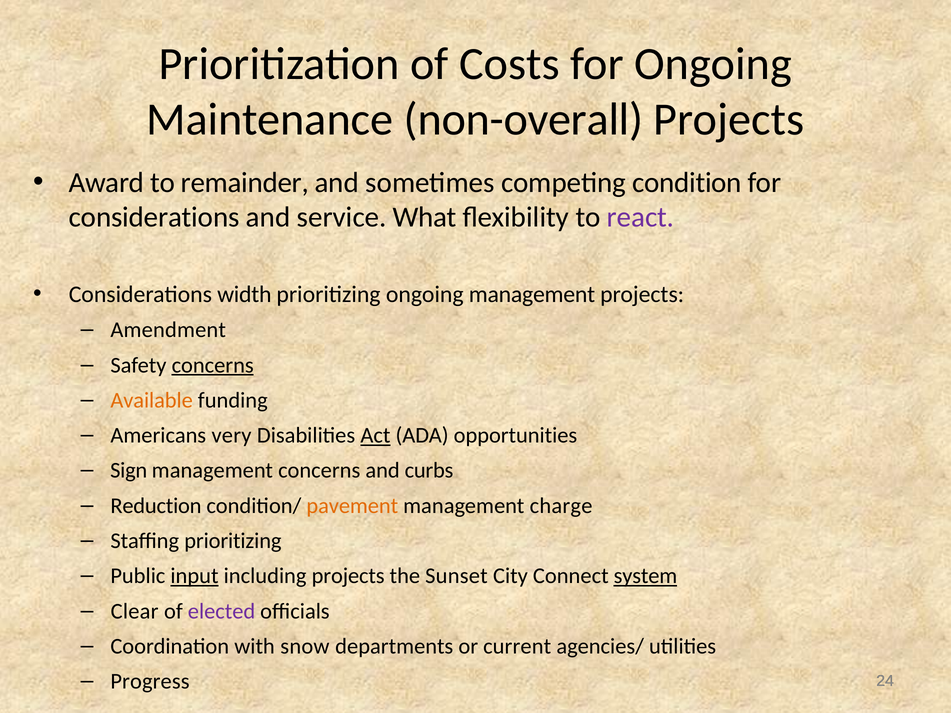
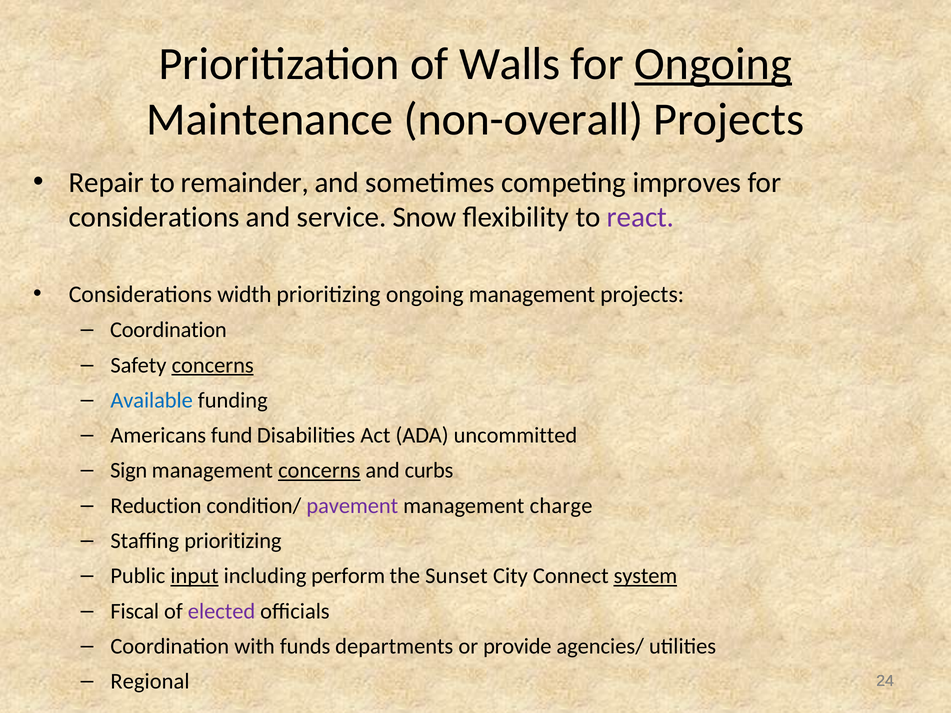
Costs: Costs -> Walls
Ongoing at (713, 64) underline: none -> present
Award: Award -> Repair
condition: condition -> improves
What: What -> Snow
Amendment at (168, 330): Amendment -> Coordination
Available colour: orange -> blue
very: very -> fund
Act underline: present -> none
opportunities: opportunities -> uncommitted
concerns at (319, 471) underline: none -> present
pavement colour: orange -> purple
including projects: projects -> perform
Clear: Clear -> Fiscal
snow: snow -> funds
current: current -> provide
Progress: Progress -> Regional
